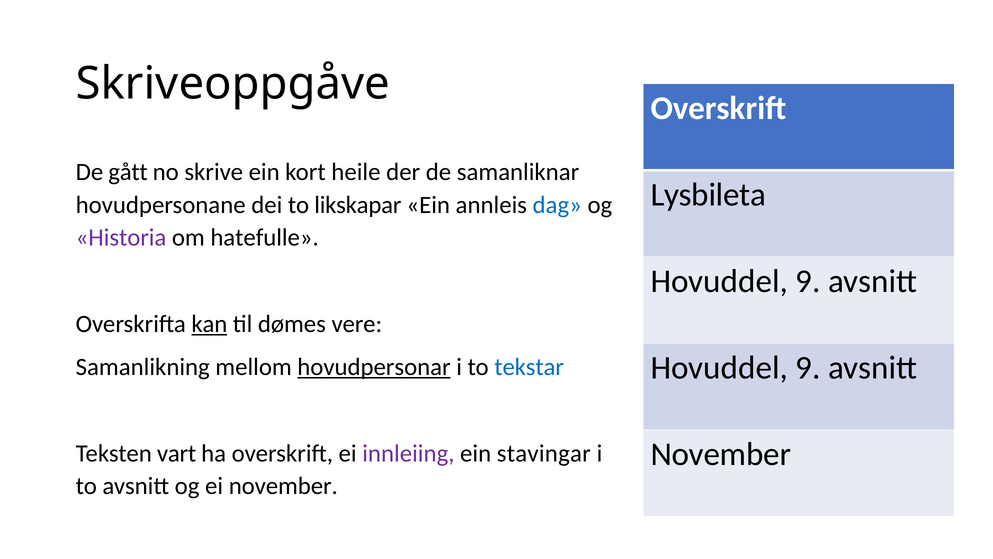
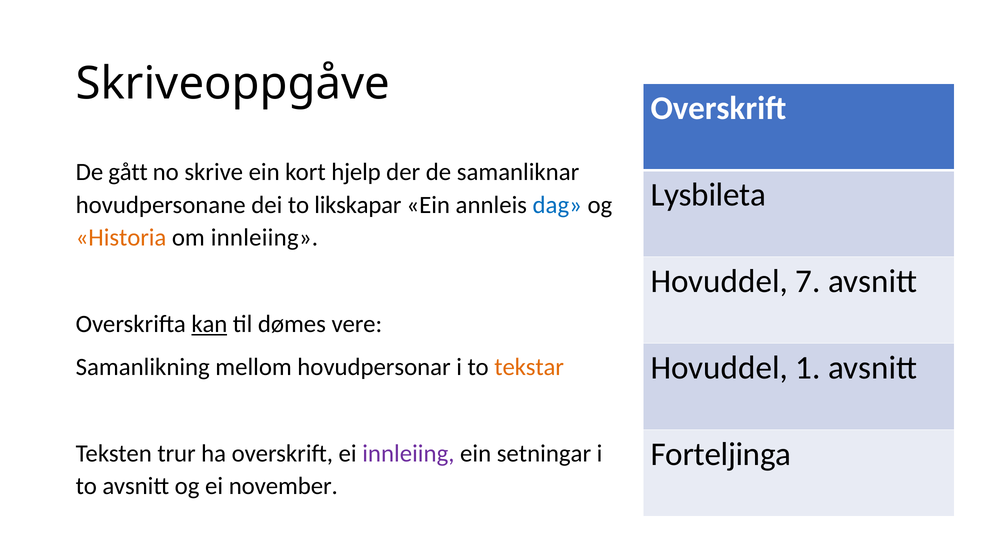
heile: heile -> hjelp
Historia colour: purple -> orange
om hatefulle: hatefulle -> innleiing
9 at (808, 281): 9 -> 7
9 at (808, 367): 9 -> 1
hovudpersonar underline: present -> none
tekstar colour: blue -> orange
November at (721, 454): November -> Forteljinga
vart: vart -> trur
stavingar: stavingar -> setningar
